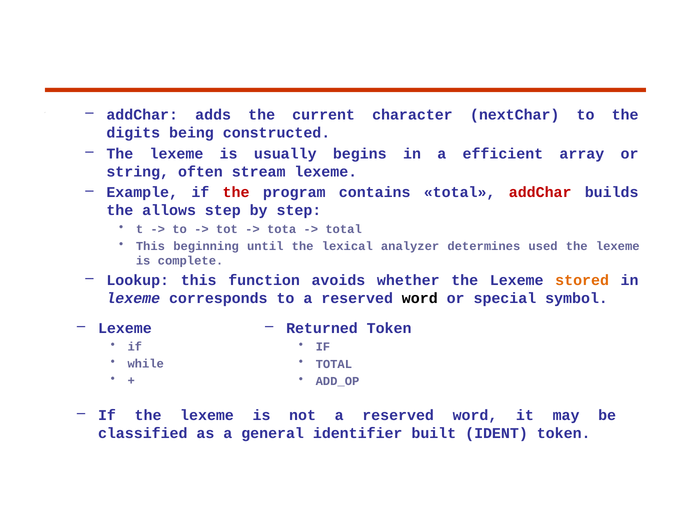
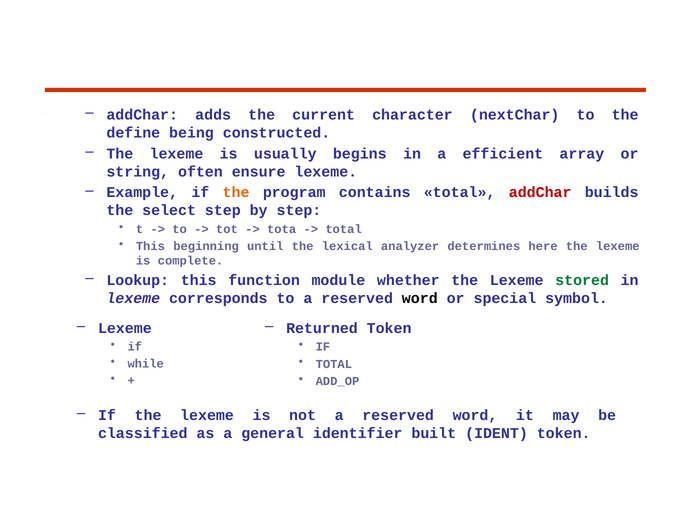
digits: digits -> define
stream: stream -> ensure
the at (236, 192) colour: red -> orange
allows: allows -> select
used: used -> here
avoids: avoids -> module
stored colour: orange -> green
